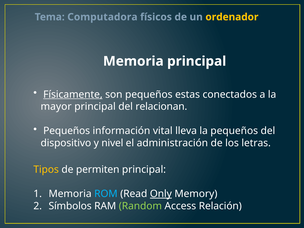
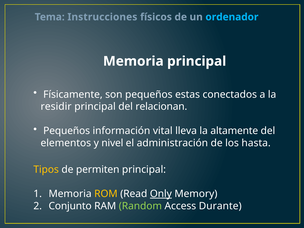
Computadora: Computadora -> Instrucciones
ordenador colour: yellow -> light blue
Físicamente underline: present -> none
mayor: mayor -> residir
la pequeños: pequeños -> altamente
dispositivo: dispositivo -> elementos
letras: letras -> hasta
ROM colour: light blue -> yellow
Símbolos: Símbolos -> Conjunto
Relación: Relación -> Durante
